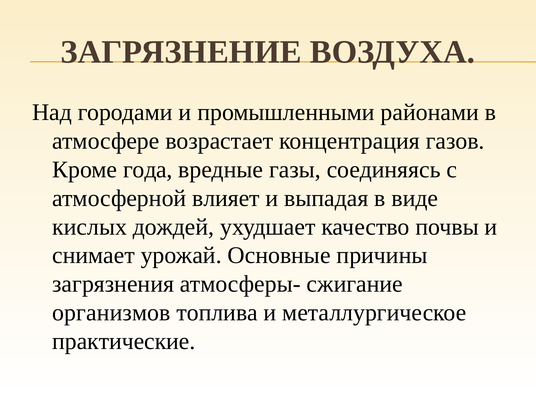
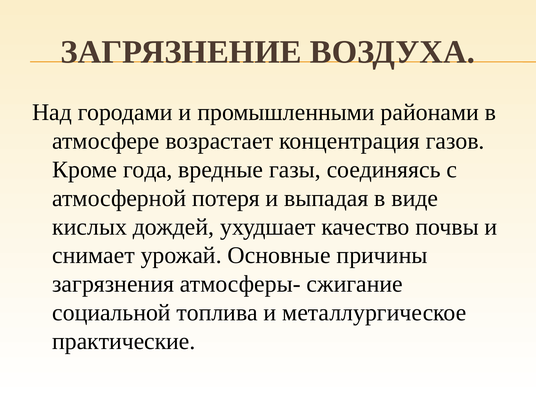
влияет: влияет -> потеря
организмов: организмов -> социальной
